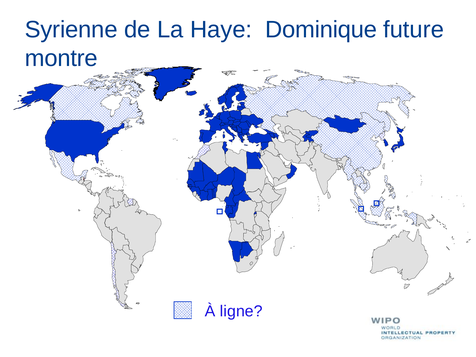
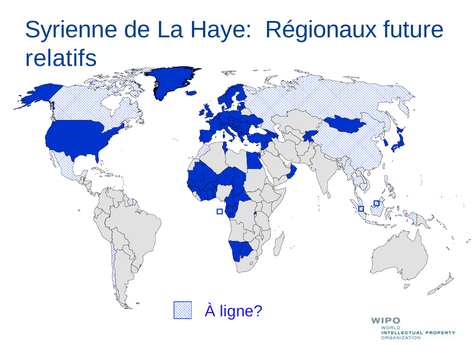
Dominique: Dominique -> Régionaux
montre: montre -> relatifs
